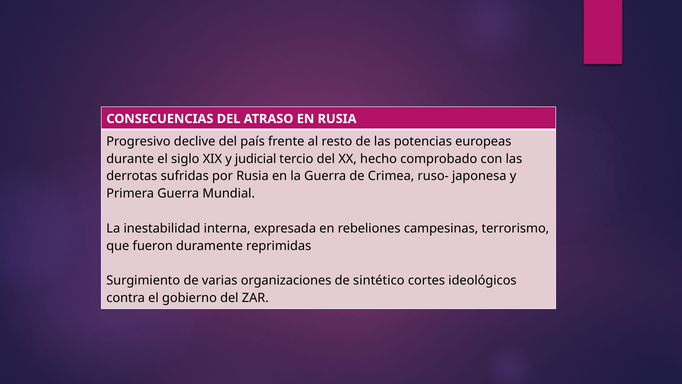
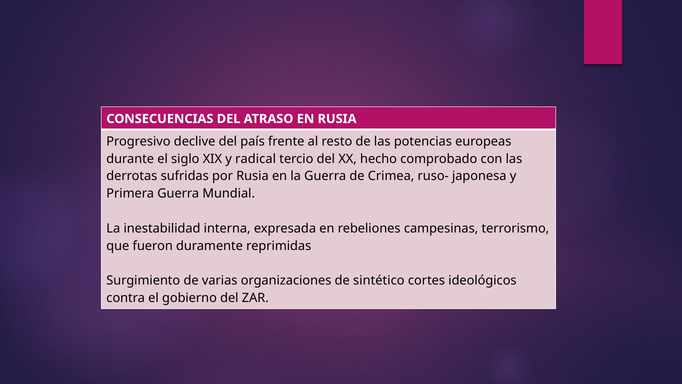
judicial: judicial -> radical
